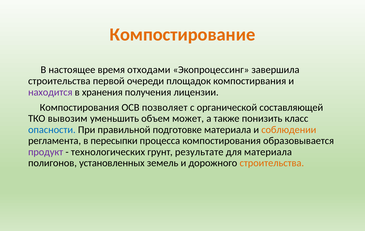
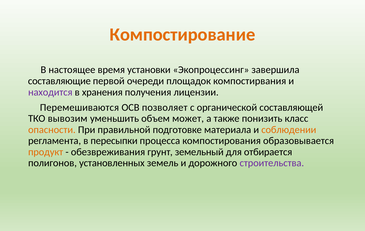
отходами: отходами -> установки
строительства at (59, 81): строительства -> составляющие
Компостирования at (79, 108): Компостирования -> Перемешиваются
опасности colour: blue -> orange
продукт colour: purple -> orange
технологических: технологических -> обезвреживания
результате: результате -> земельный
для материала: материала -> отбирается
строительства at (272, 163) colour: orange -> purple
